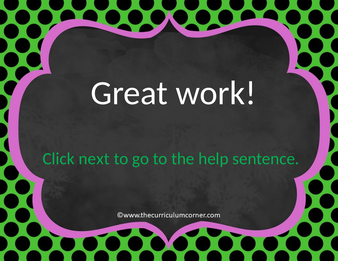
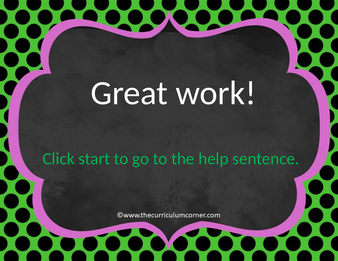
next: next -> start
